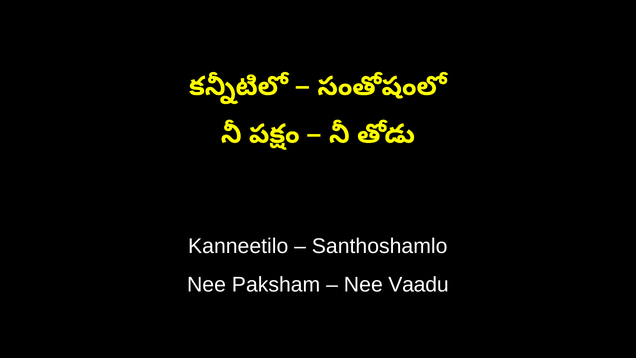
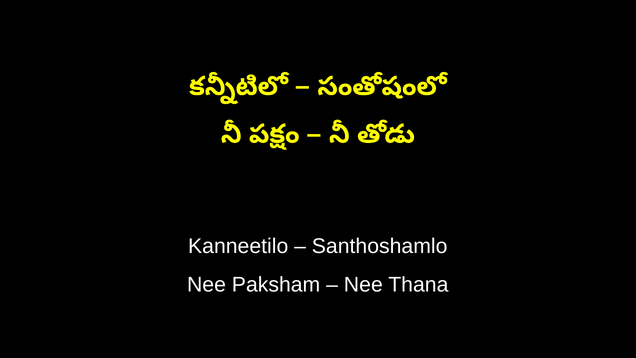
Vaadu: Vaadu -> Thana
